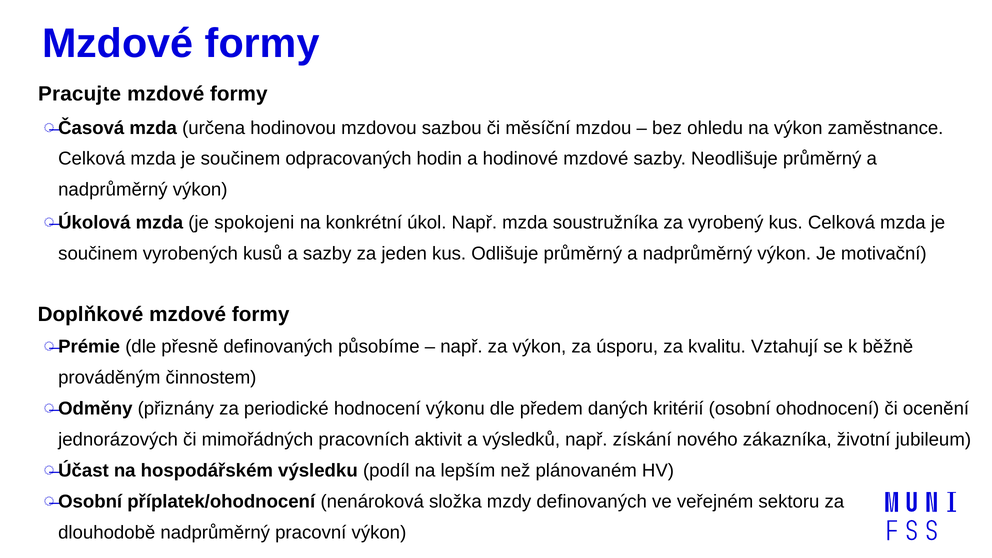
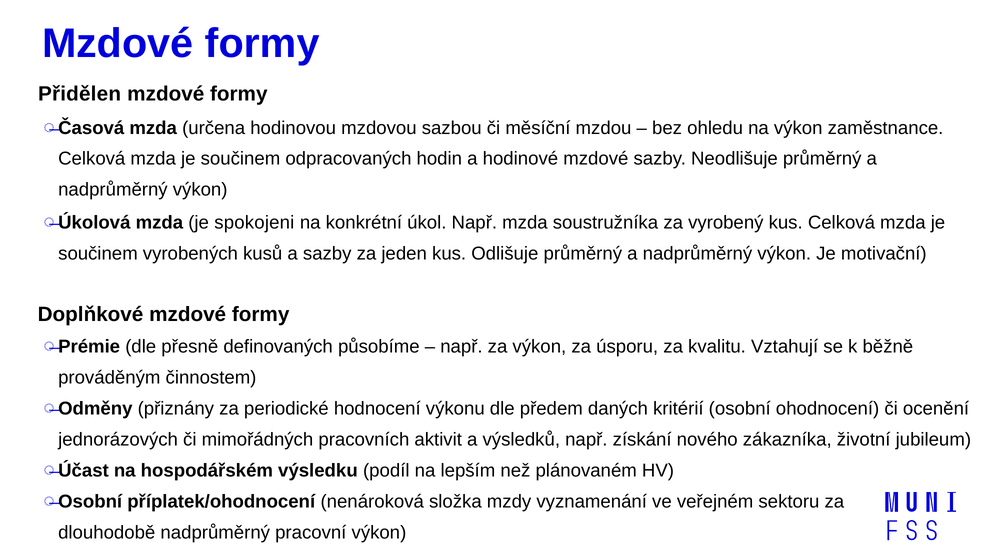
Pracujte: Pracujte -> Přidělen
mzdy definovaných: definovaných -> vyznamenání
